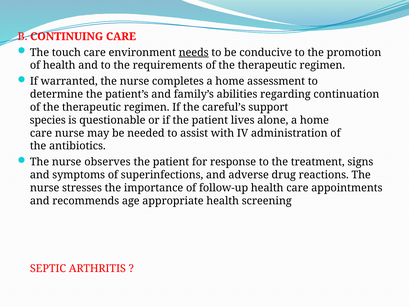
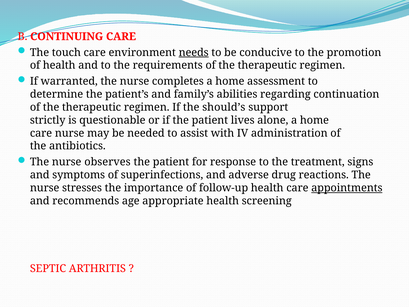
careful’s: careful’s -> should’s
species: species -> strictly
appointments underline: none -> present
